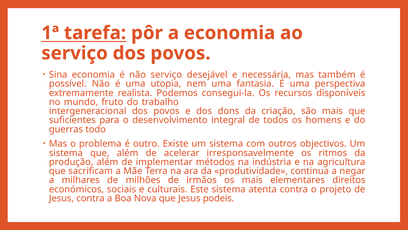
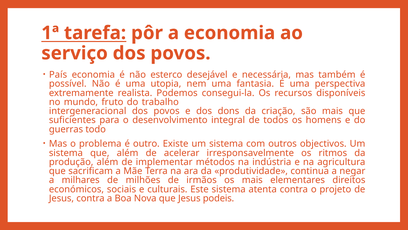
Sina: Sina -> País
não serviço: serviço -> esterco
